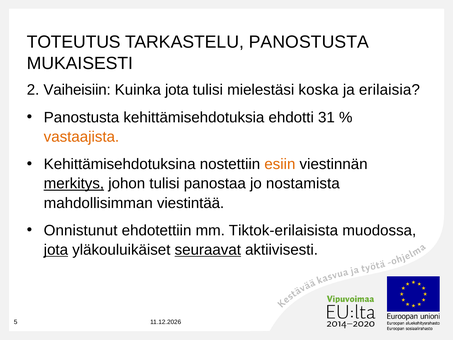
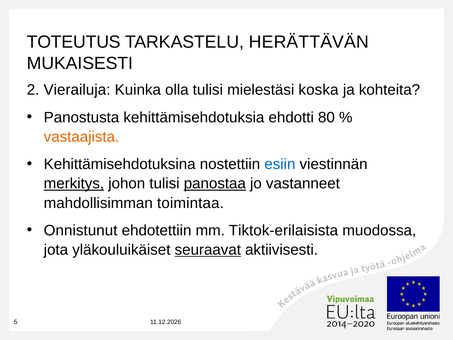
TARKASTELU PANOSTUSTA: PANOSTUSTA -> HERÄTTÄVÄN
Vaiheisiin: Vaiheisiin -> Vierailuja
Kuinka jota: jota -> olla
erilaisia: erilaisia -> kohteita
31: 31 -> 80
esiin colour: orange -> blue
panostaa underline: none -> present
nostamista: nostamista -> vastanneet
viestintää: viestintää -> toimintaa
jota at (56, 250) underline: present -> none
